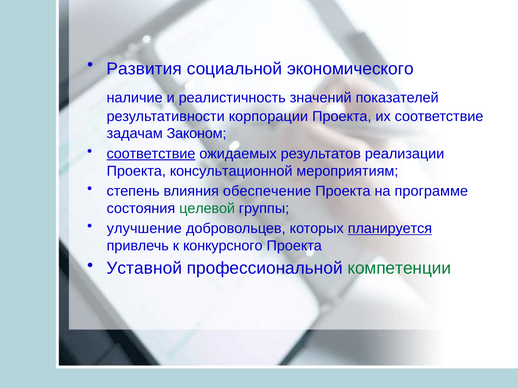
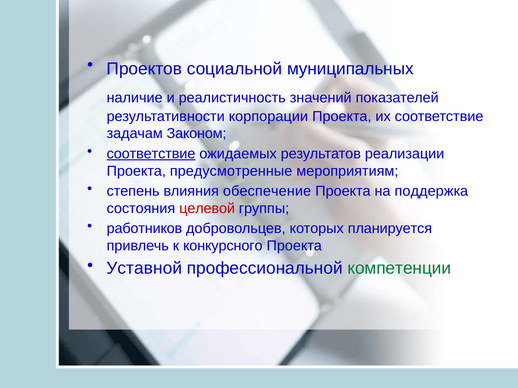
Развития: Развития -> Проектов
экономического: экономического -> муниципальных
консультационной: консультационной -> предусмотренные
программе: программе -> поддержка
целевой colour: green -> red
улучшение: улучшение -> работников
планируется underline: present -> none
